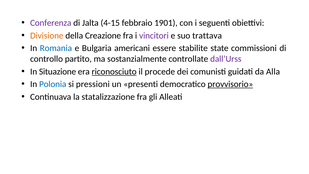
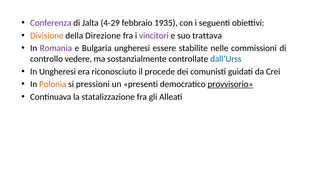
4-15: 4-15 -> 4-29
1901: 1901 -> 1935
Creazione: Creazione -> Direzione
Romania colour: blue -> purple
Bulgaria americani: americani -> ungheresi
state: state -> nelle
partito: partito -> vedere
dall’Urss colour: purple -> blue
In Situazione: Situazione -> Ungheresi
riconosciuto underline: present -> none
Alla: Alla -> Crei
Polonia colour: blue -> orange
